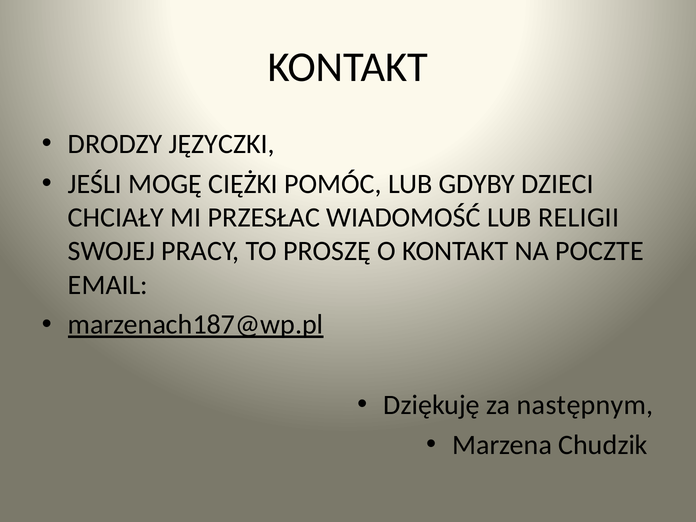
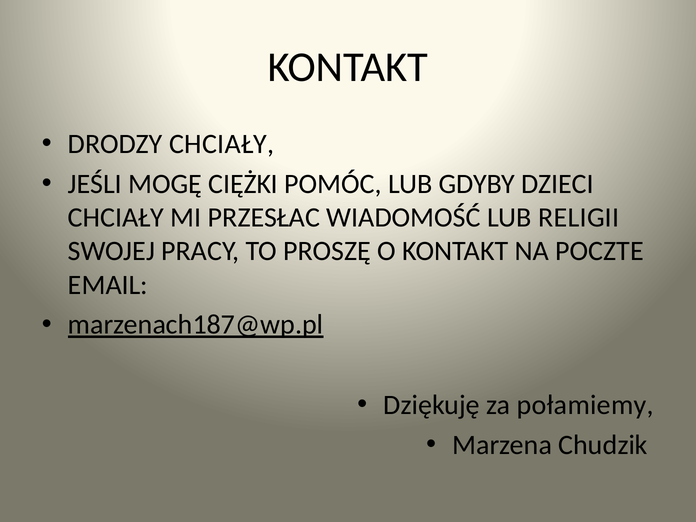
DRODZY JĘZYCZKI: JĘZYCZKI -> CHCIAŁY
następnym: następnym -> połamiemy
